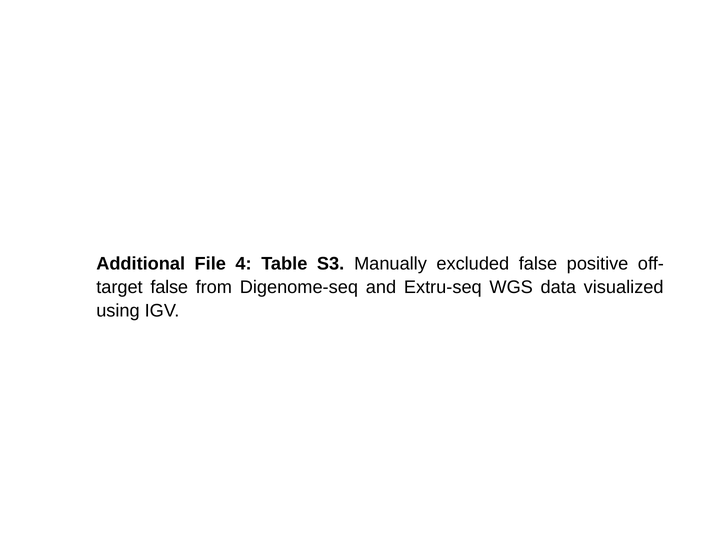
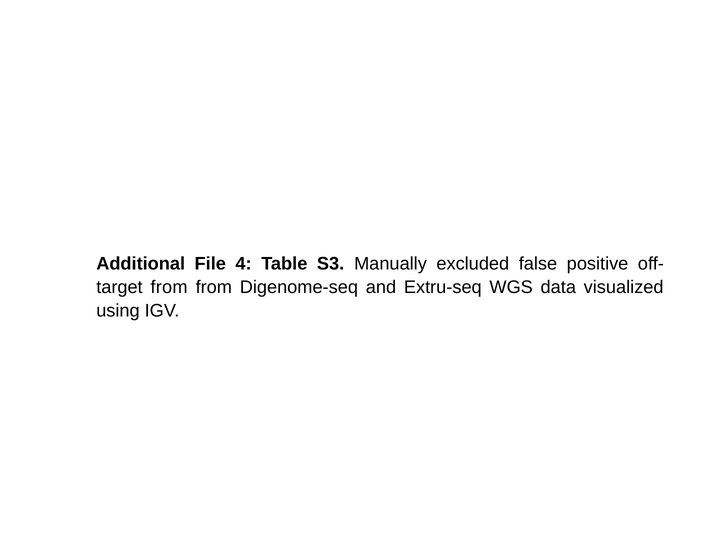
false at (169, 287): false -> from
